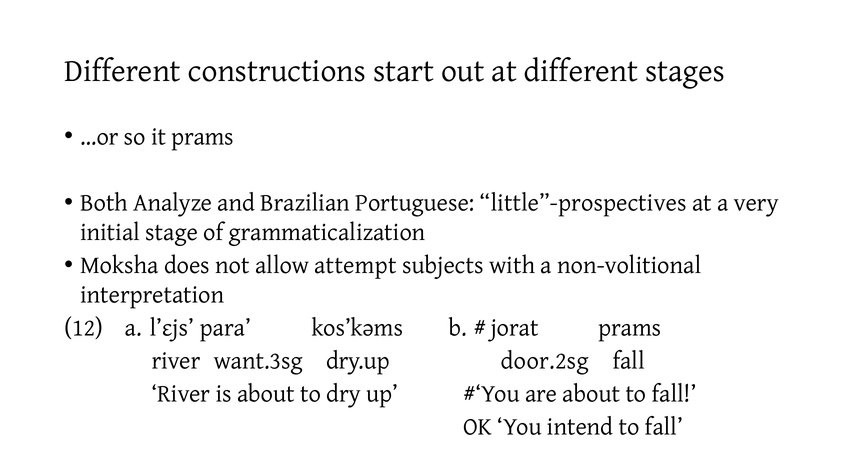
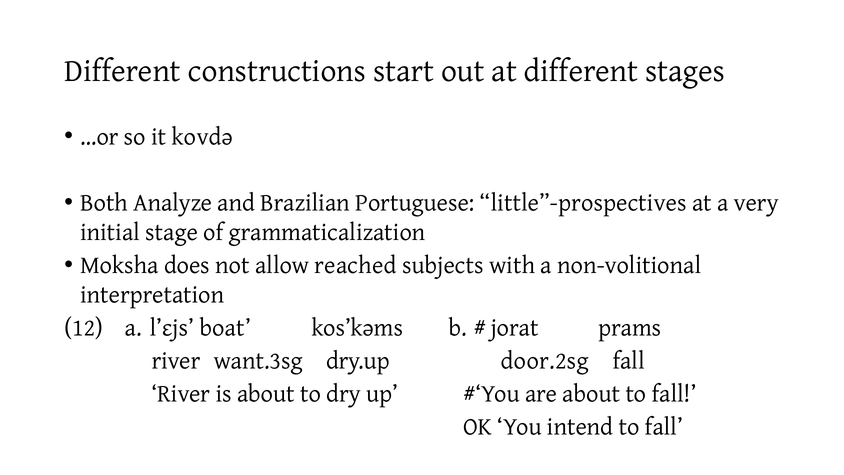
it prams: prams -> kovdə
attempt: attempt -> reached
para: para -> boat
